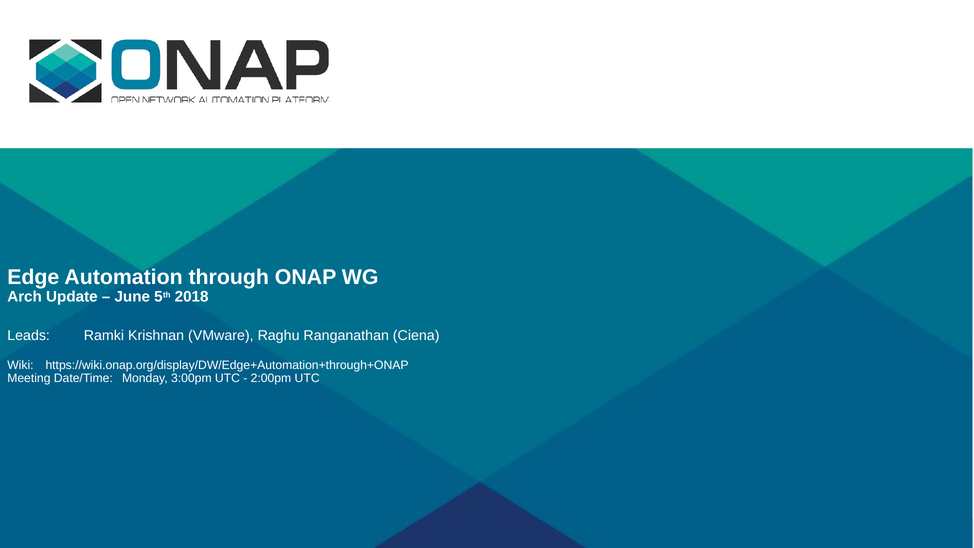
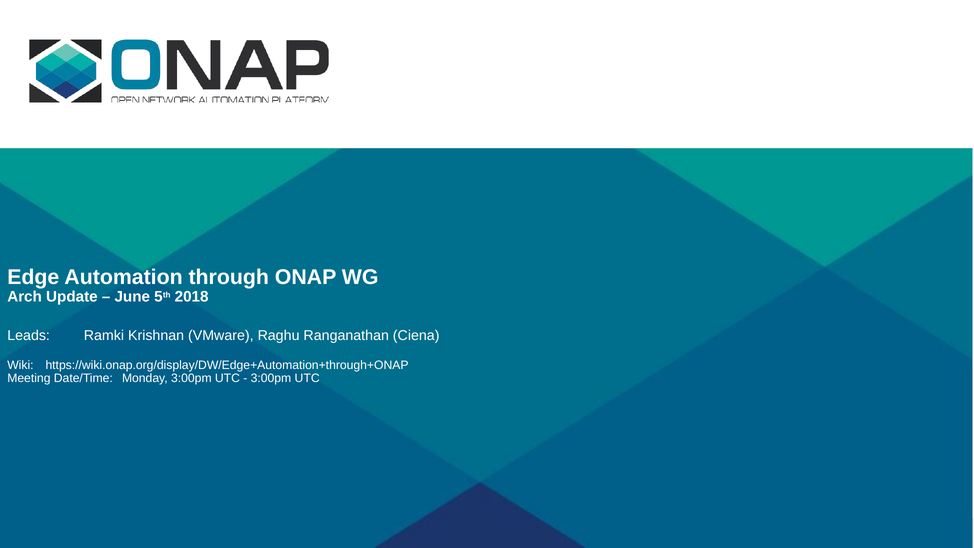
2:00pm at (271, 378): 2:00pm -> 3:00pm
